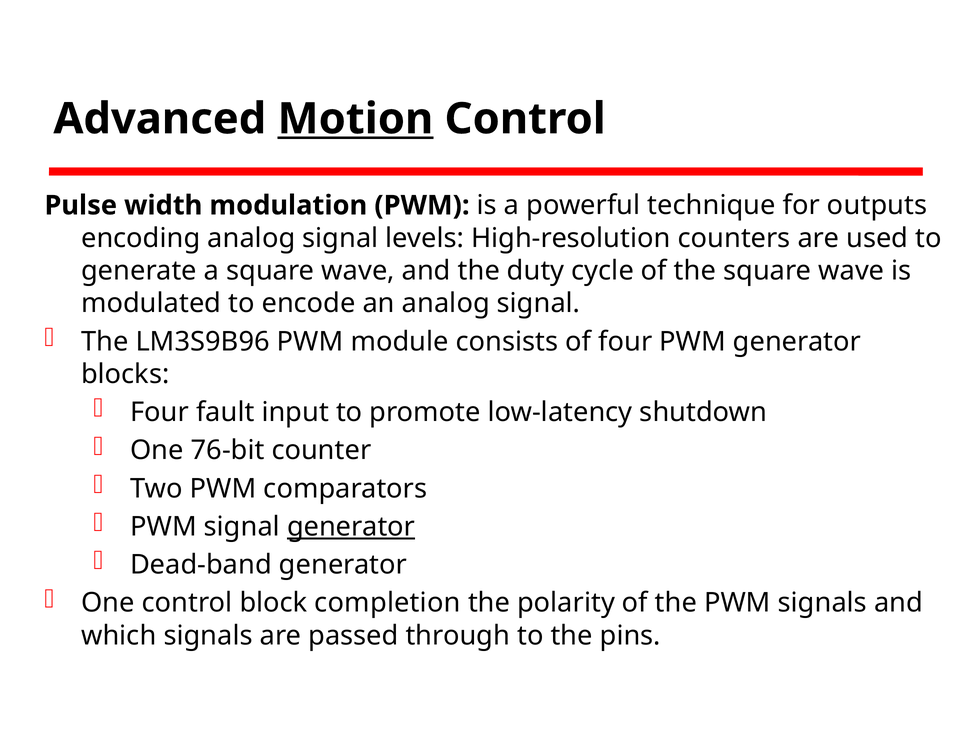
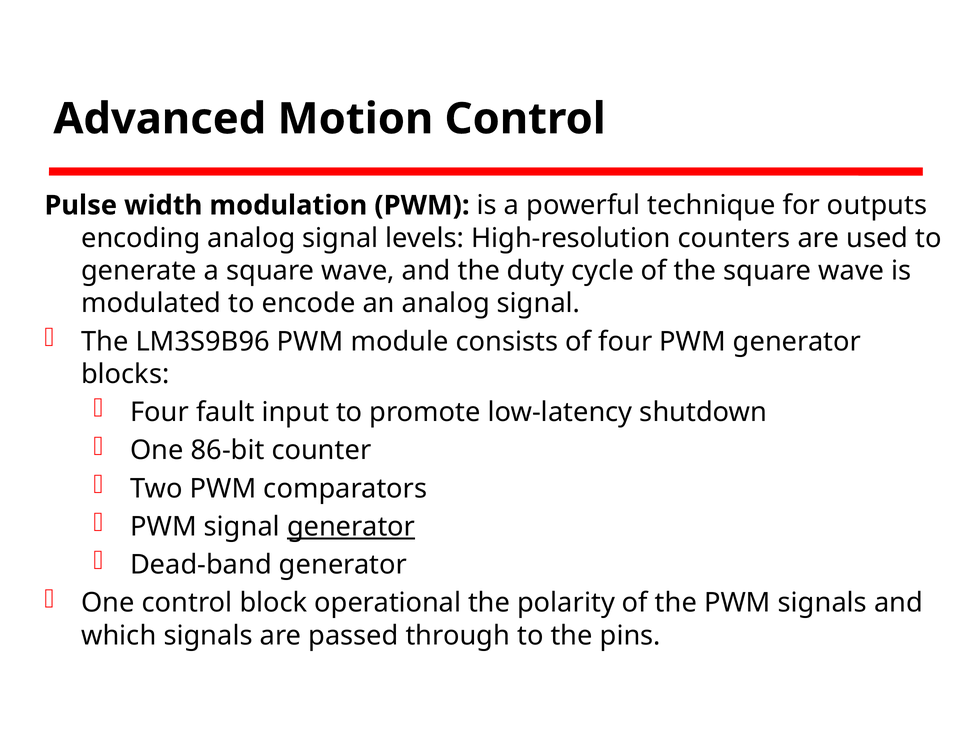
Motion underline: present -> none
76-bit: 76-bit -> 86-bit
completion: completion -> operational
